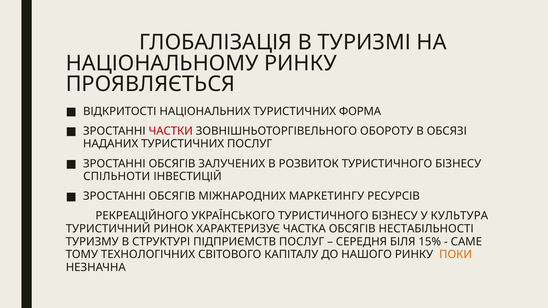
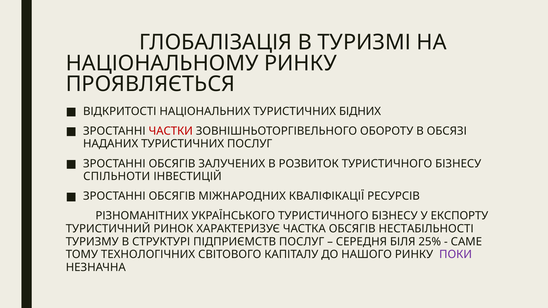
ФОРМА: ФОРМА -> БІДНИХ
МАРКЕТИНГУ: МАРКЕТИНГУ -> КВАЛІФІКАЦІЇ
РЕКРЕАЦІЙНОГО: РЕКРЕАЦІЙНОГО -> РІЗНОМАНІТНИХ
КУЛЬТУРА: КУЛЬТУРА -> ЕКСПОРТУ
15%: 15% -> 25%
ПОКИ colour: orange -> purple
